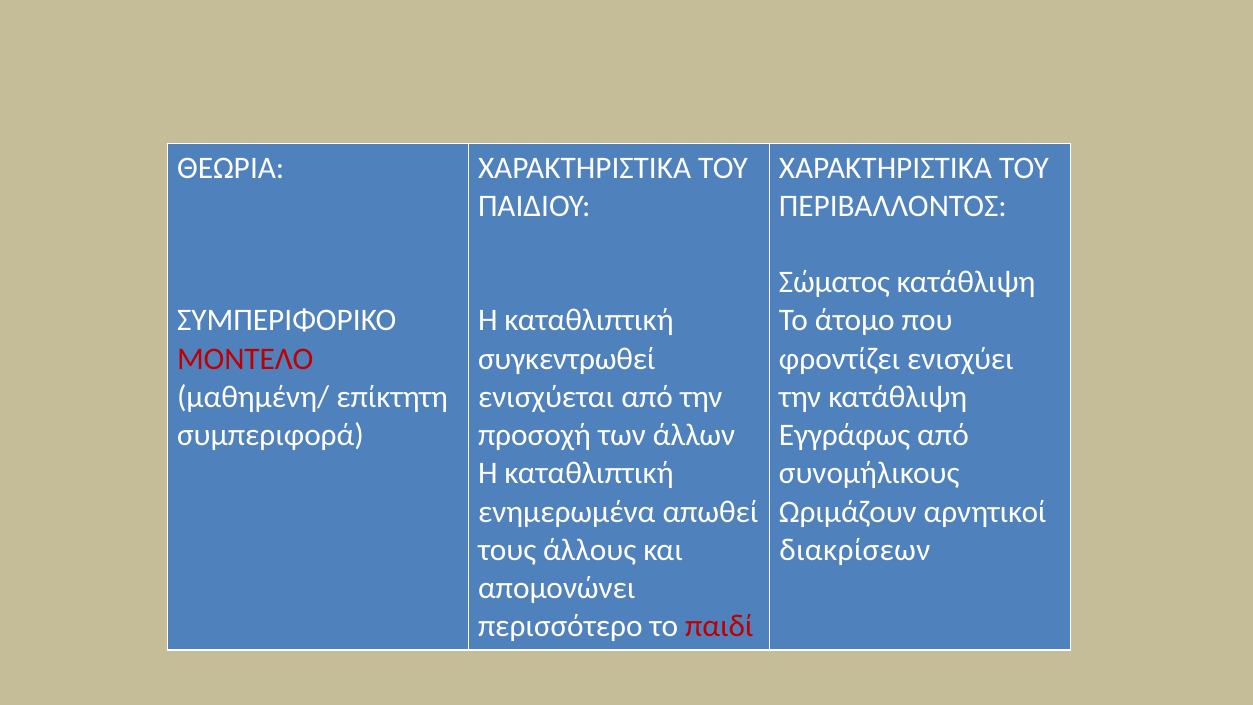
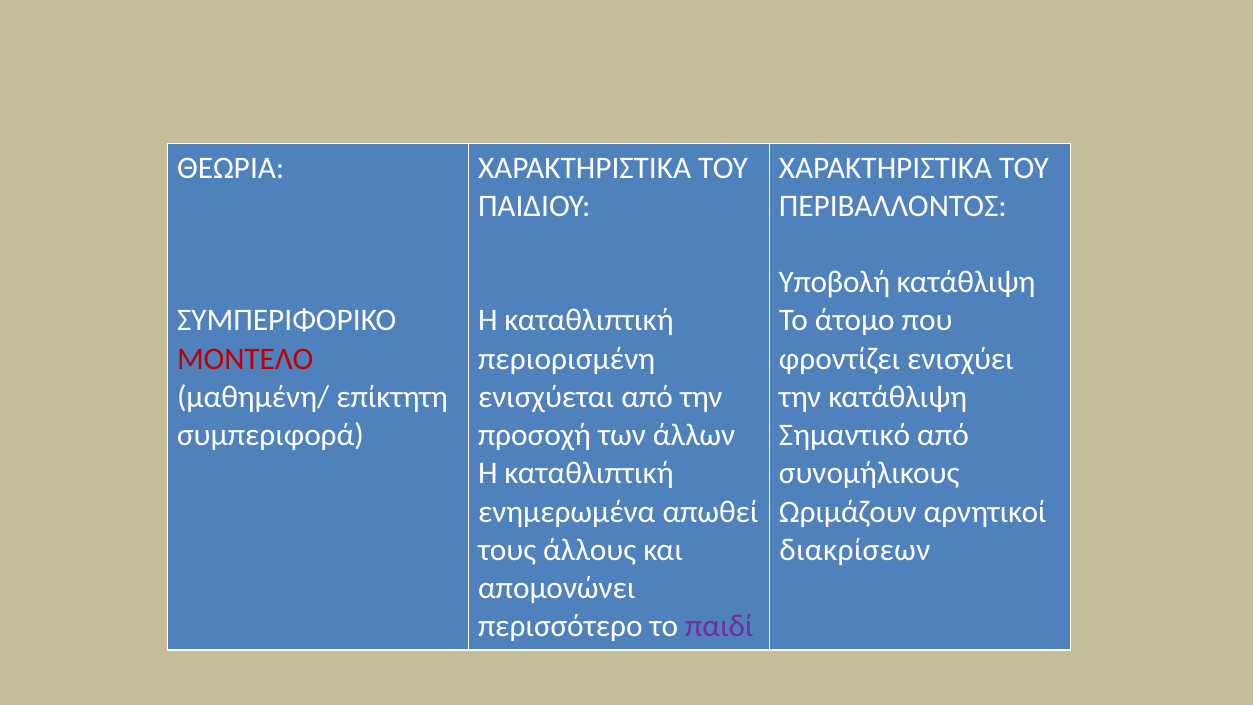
Σώματος: Σώματος -> Υποβολή
συγκεντρωθεί: συγκεντρωθεί -> περιορισμένη
Εγγράφως: Εγγράφως -> Σημαντικό
παιδί colour: red -> purple
